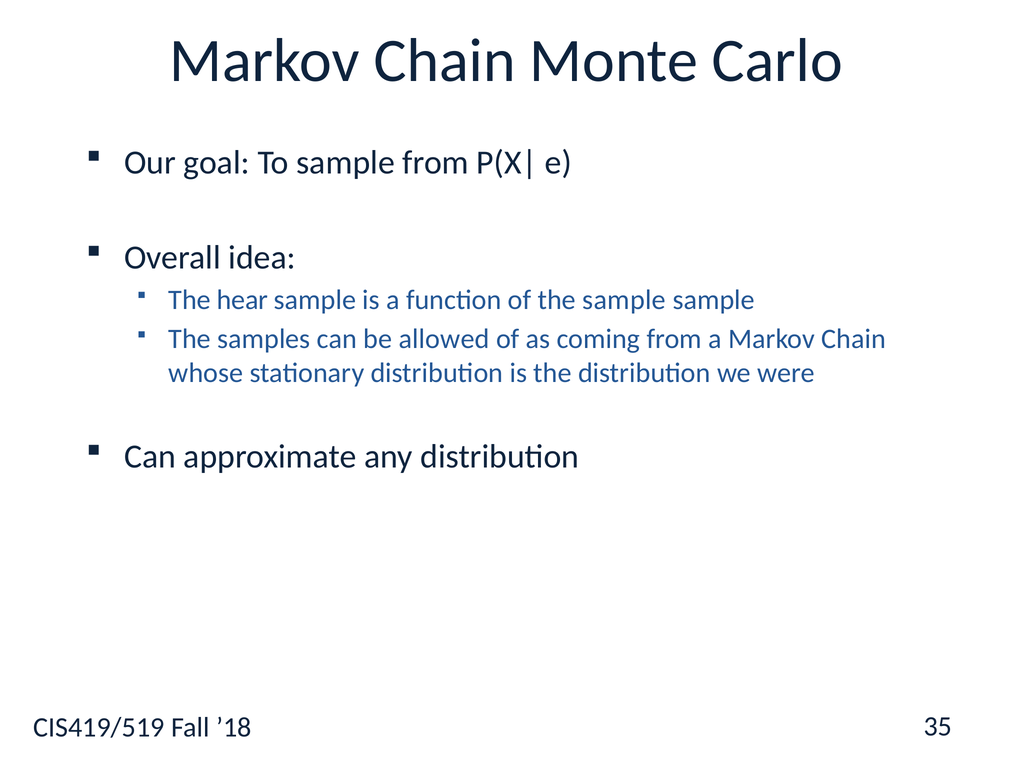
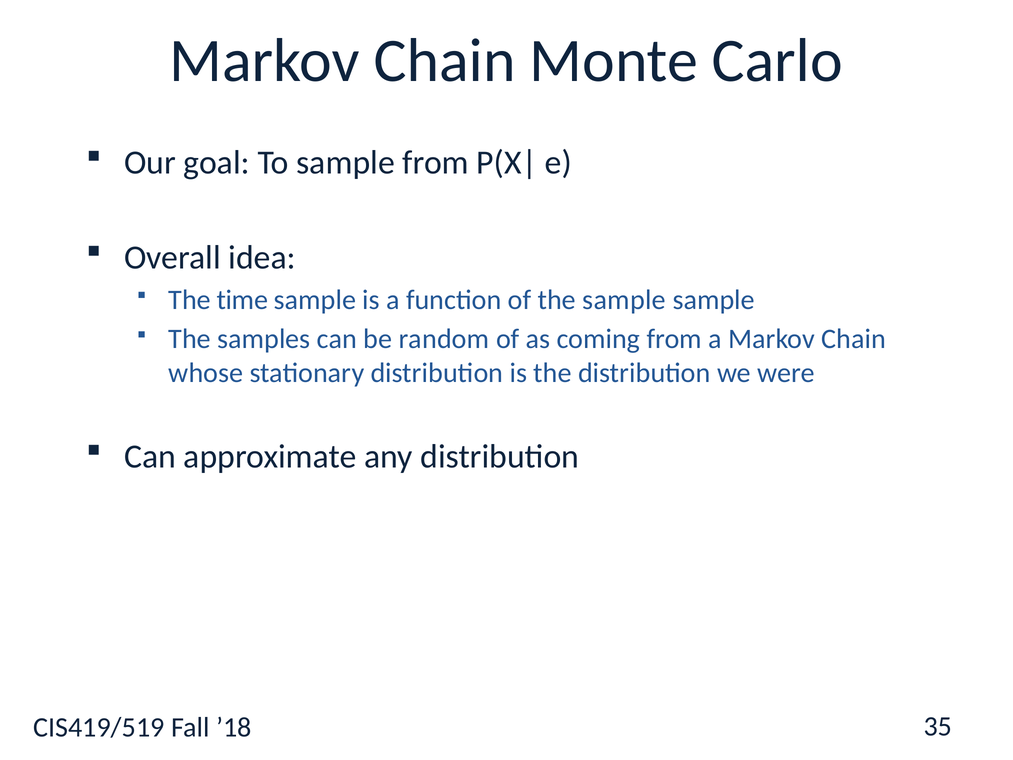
hear: hear -> time
allowed: allowed -> random
